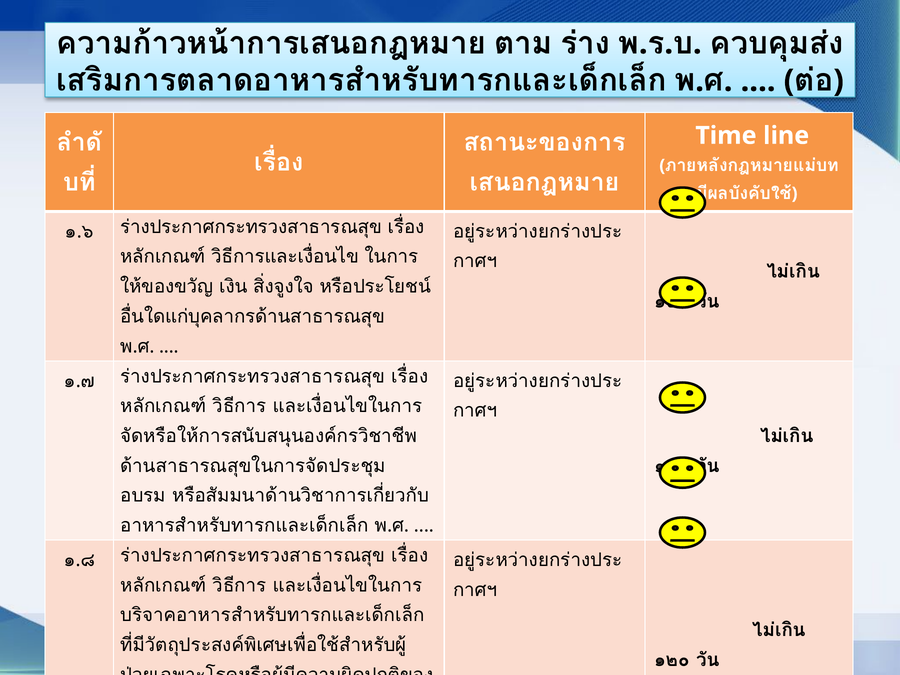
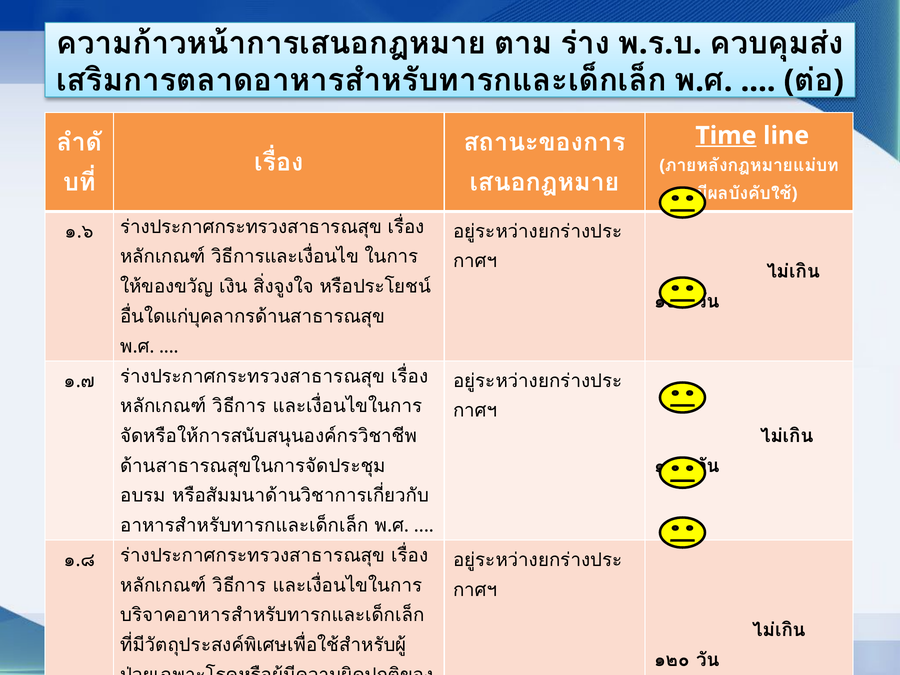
Time underline: none -> present
